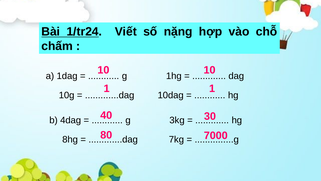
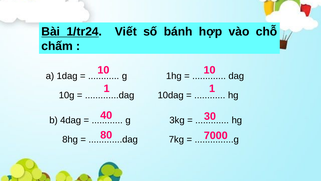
nặng: nặng -> bánh
